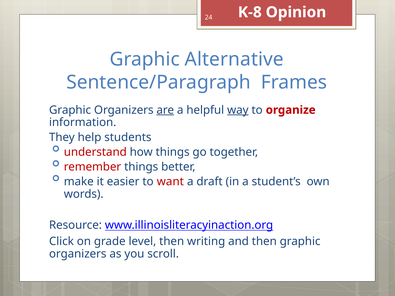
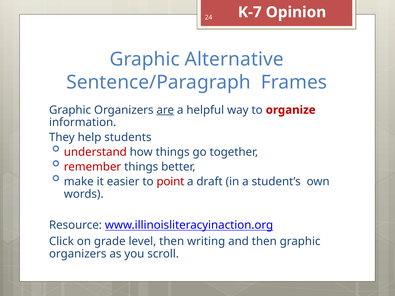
K-8: K-8 -> K-7
way underline: present -> none
want: want -> point
